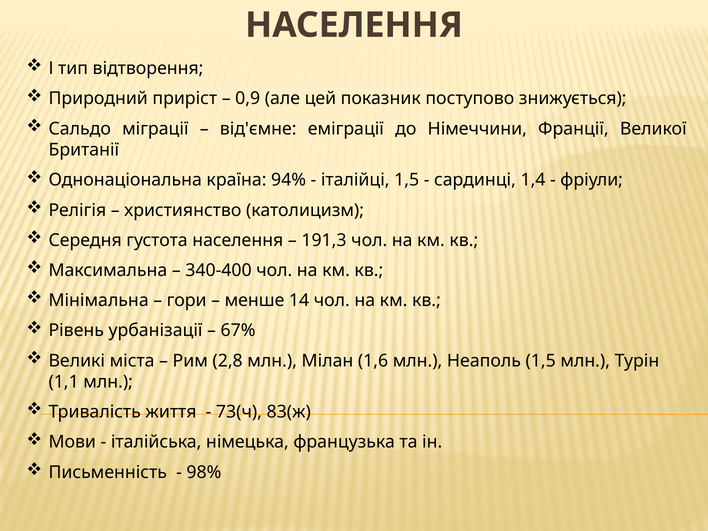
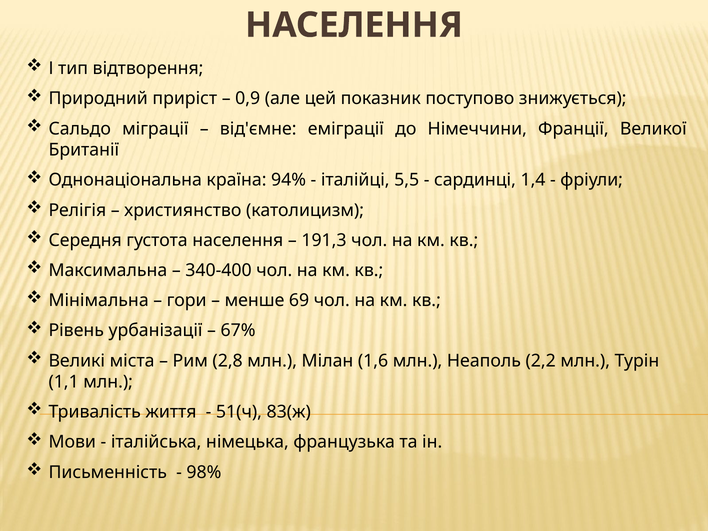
італійці 1,5: 1,5 -> 5,5
14: 14 -> 69
Неаполь 1,5: 1,5 -> 2,2
73(ч: 73(ч -> 51(ч
